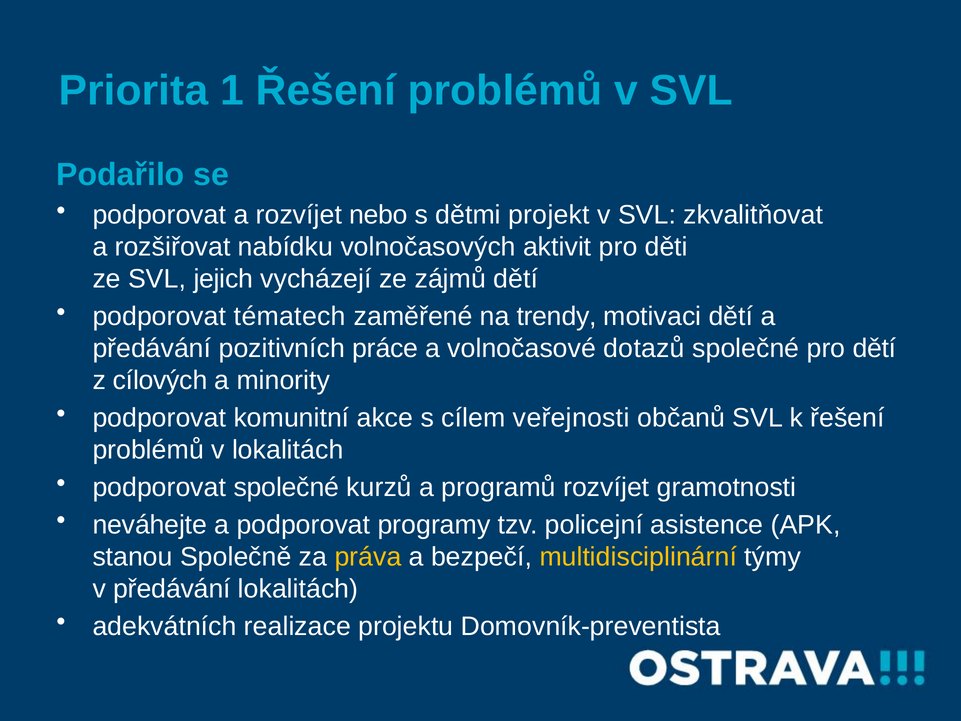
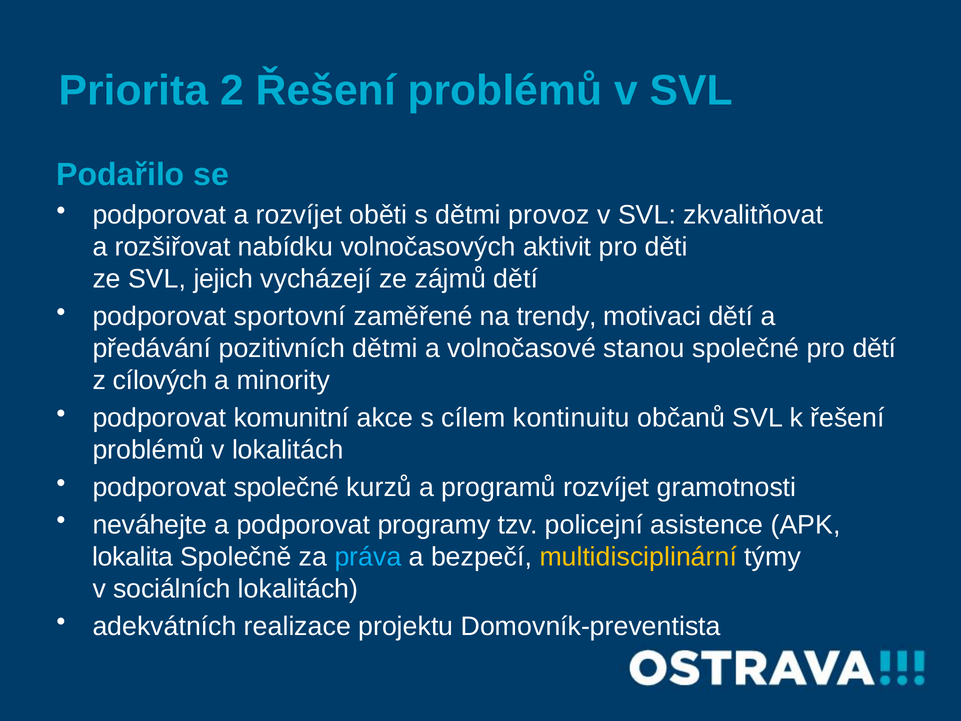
1: 1 -> 2
nebo: nebo -> oběti
projekt: projekt -> provoz
tématech: tématech -> sportovní
pozitivních práce: práce -> dětmi
dotazů: dotazů -> stanou
veřejnosti: veřejnosti -> kontinuitu
stanou: stanou -> lokalita
práva colour: yellow -> light blue
v předávání: předávání -> sociálních
